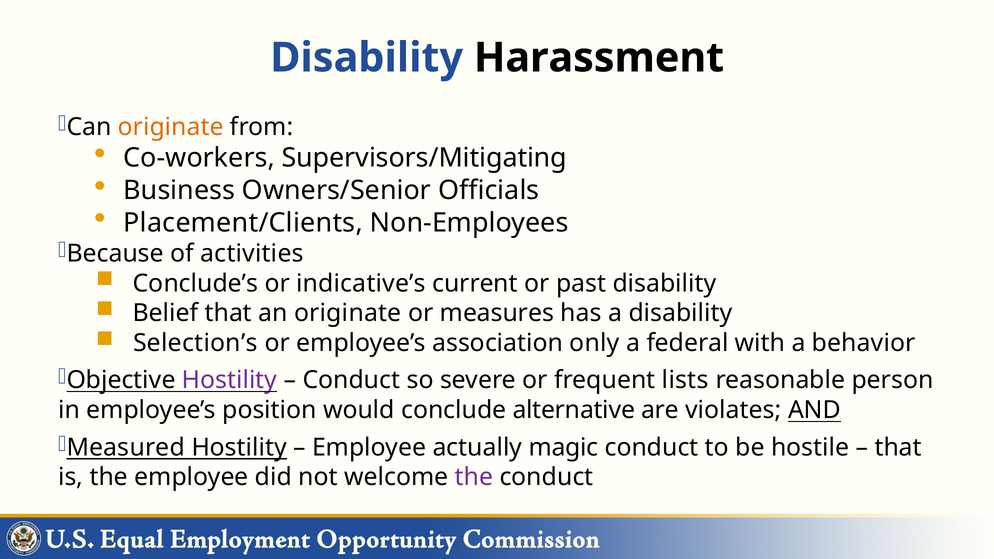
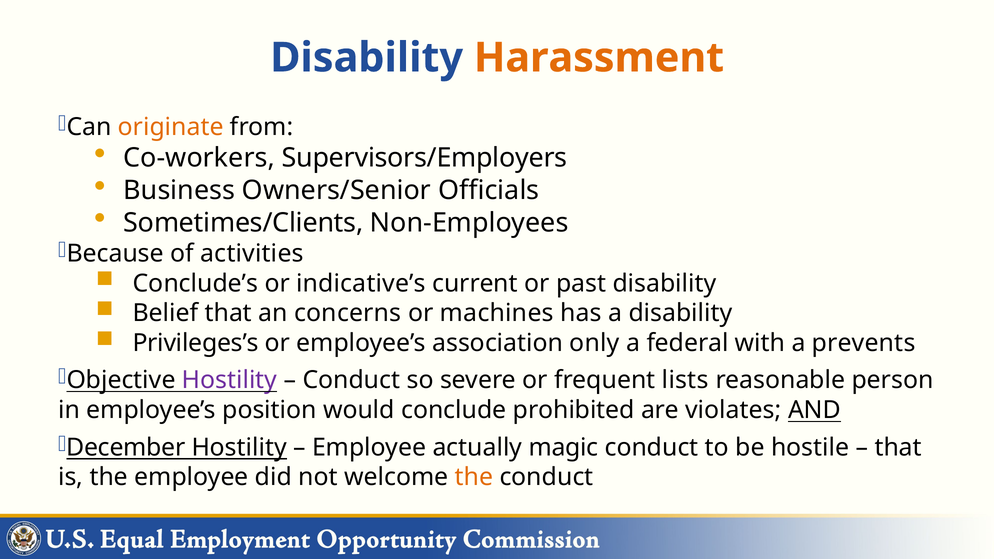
Harassment colour: black -> orange
Supervisors/Mitigating: Supervisors/Mitigating -> Supervisors/Employers
Placement/Clients: Placement/Clients -> Sometimes/Clients
an originate: originate -> concerns
measures: measures -> machines
Selection’s: Selection’s -> Privileges’s
behavior: behavior -> prevents
alternative: alternative -> prohibited
Measured: Measured -> December
the at (474, 477) colour: purple -> orange
